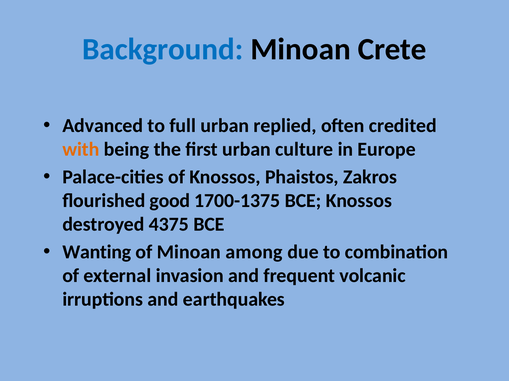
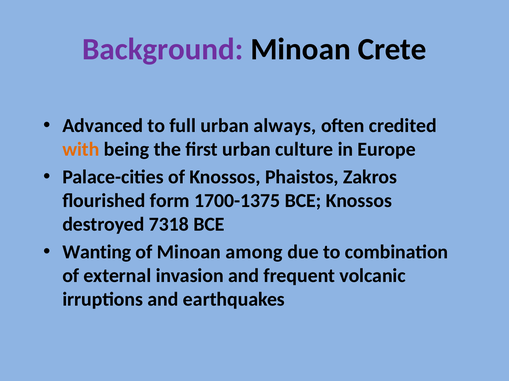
Background colour: blue -> purple
replied: replied -> always
good: good -> form
4375: 4375 -> 7318
